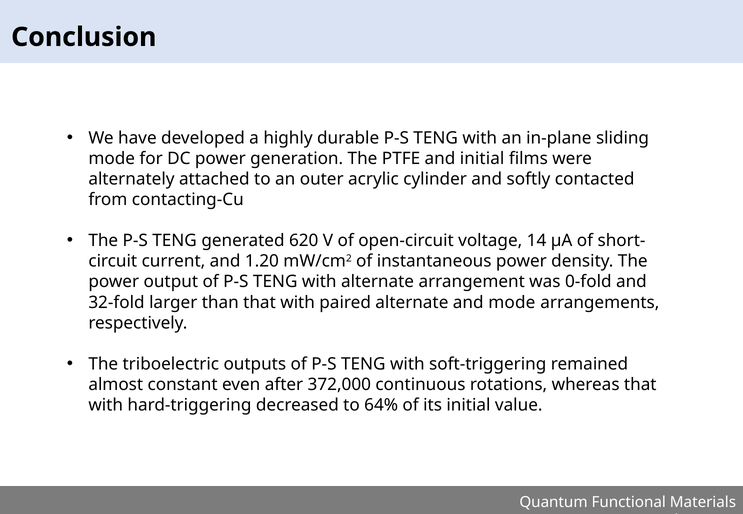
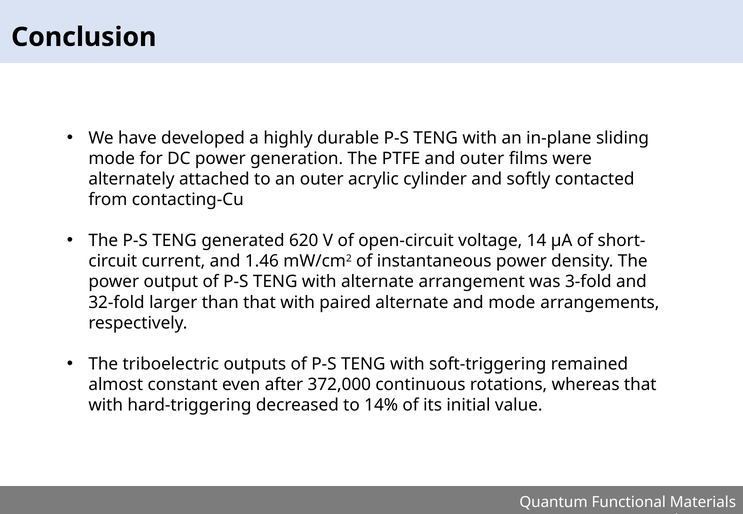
and initial: initial -> outer
1.20: 1.20 -> 1.46
0-fold: 0-fold -> 3-fold
64%: 64% -> 14%
